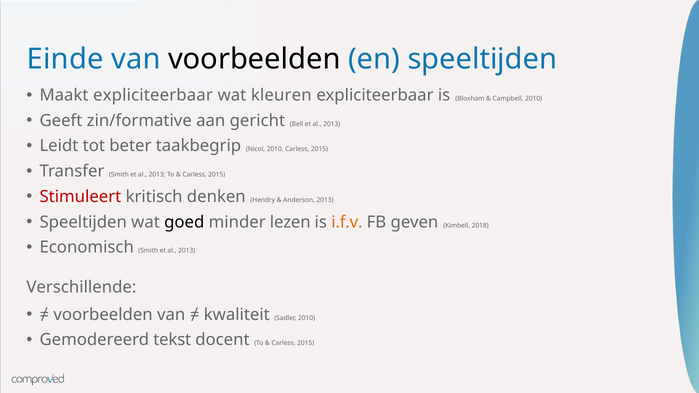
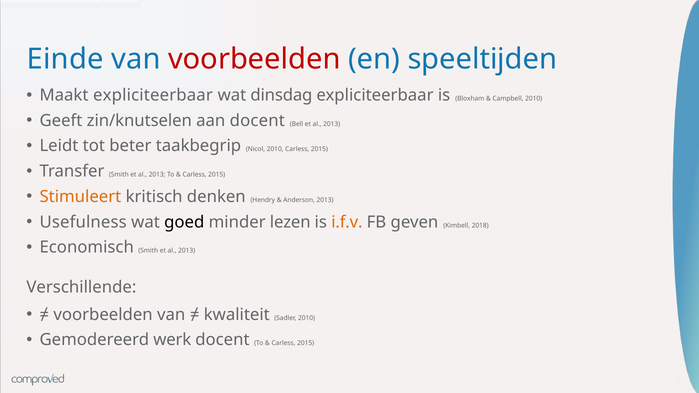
voorbeelden at (254, 59) colour: black -> red
kleuren: kleuren -> dinsdag
zin/formative: zin/formative -> zin/knutselen
aan gericht: gericht -> docent
Stimuleert colour: red -> orange
Speeltijden at (83, 222): Speeltijden -> Usefulness
tekst: tekst -> werk
